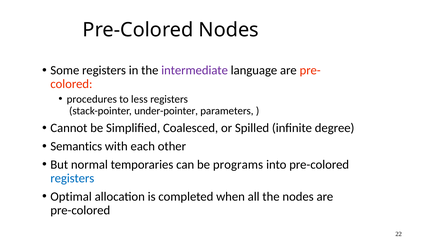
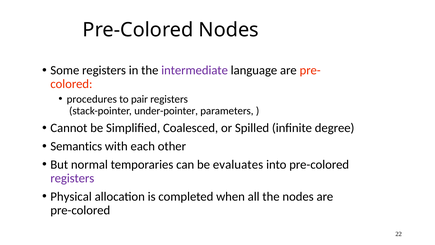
less: less -> pair
programs: programs -> evaluates
registers at (72, 178) colour: blue -> purple
Optimal: Optimal -> Physical
